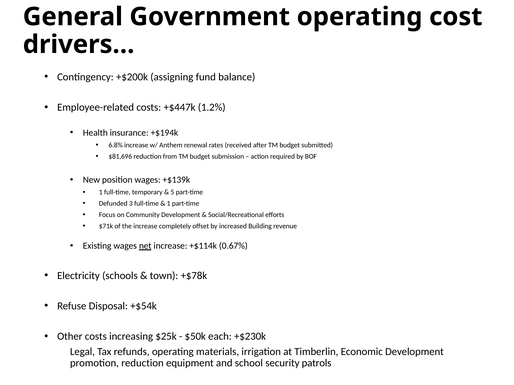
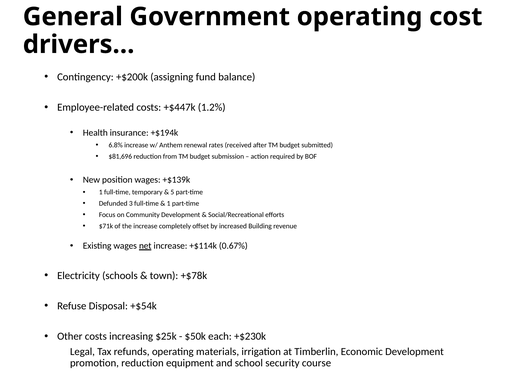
patrols: patrols -> course
